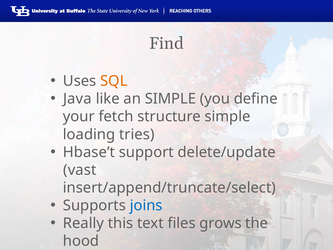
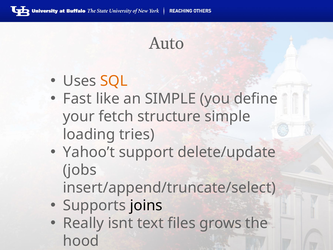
Find: Find -> Auto
Java: Java -> Fast
Hbase’t: Hbase’t -> Yahoo’t
vast: vast -> jobs
joins colour: blue -> black
this: this -> isnt
